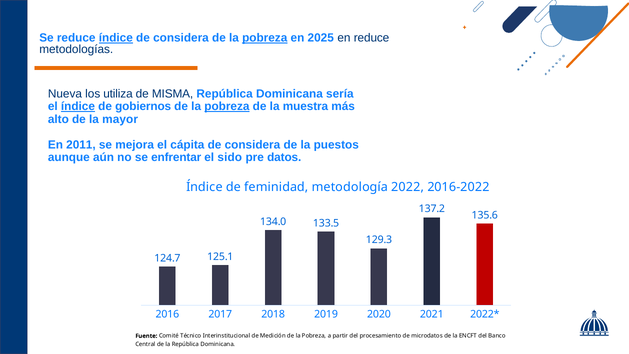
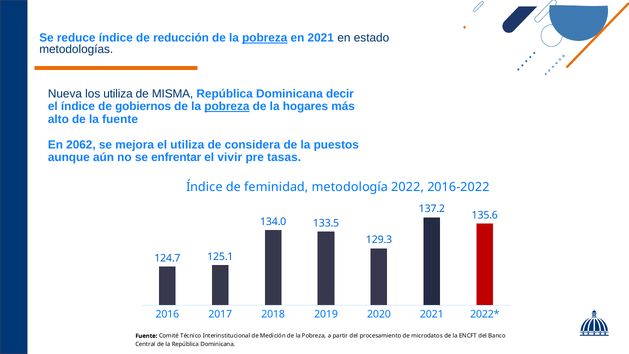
índice at (116, 38) underline: present -> none
considera at (181, 38): considera -> reducción
en 2025: 2025 -> 2021
en reduce: reduce -> estado
sería: sería -> decir
índice at (78, 106) underline: present -> none
muestra: muestra -> hogares
la mayor: mayor -> fuente
2011: 2011 -> 2062
el cápita: cápita -> utiliza
sido: sido -> vivir
datos: datos -> tasas
